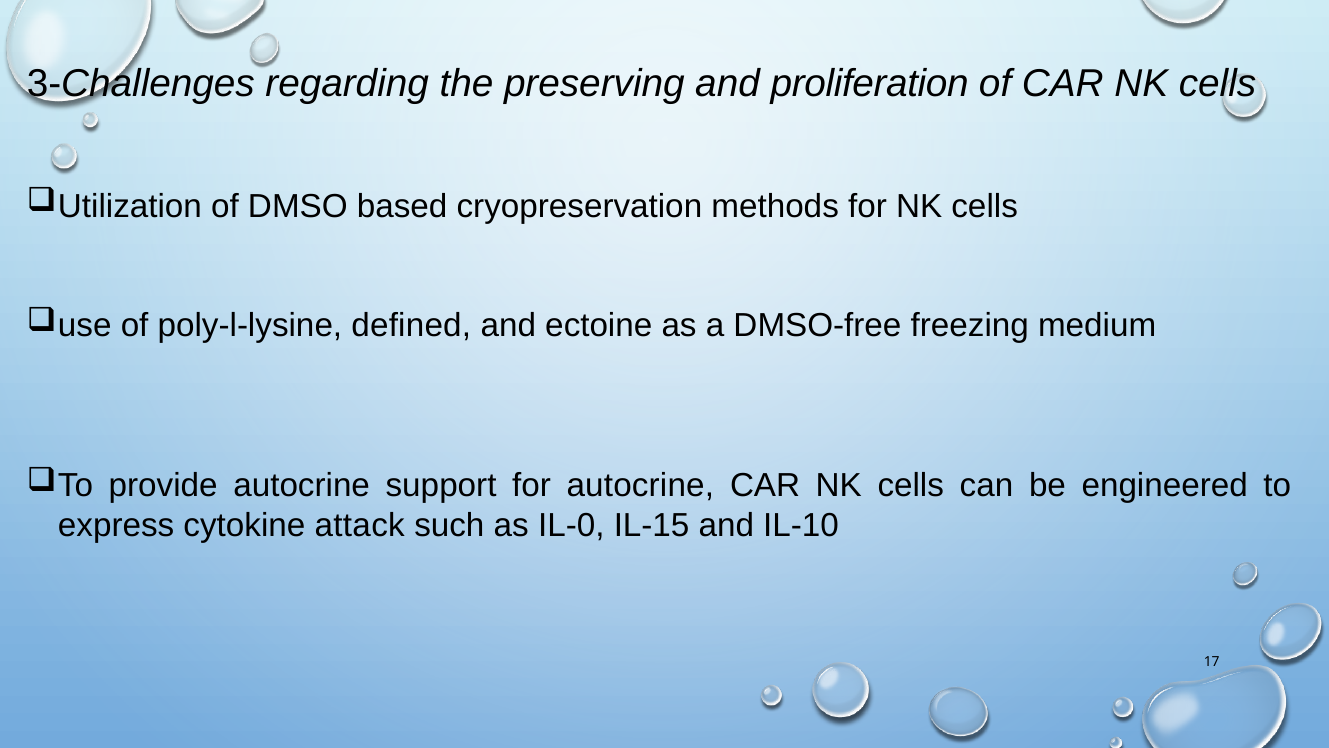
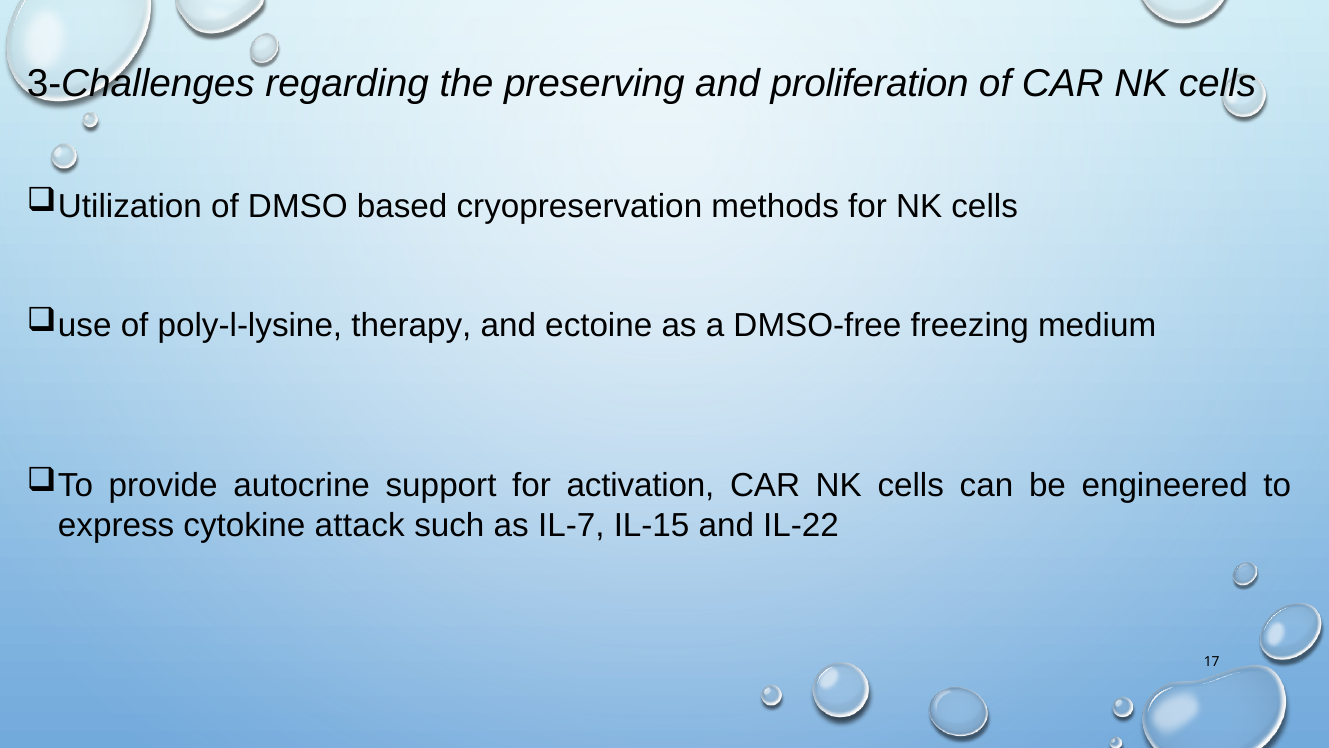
defined: defined -> therapy
for autocrine: autocrine -> activation
IL-0: IL-0 -> IL-7
IL-10: IL-10 -> IL-22
